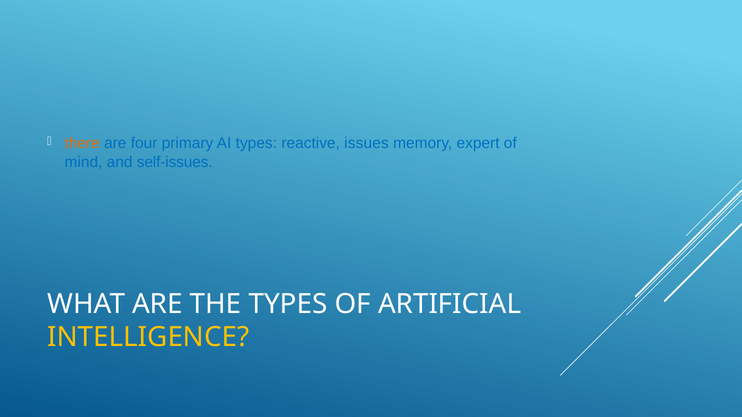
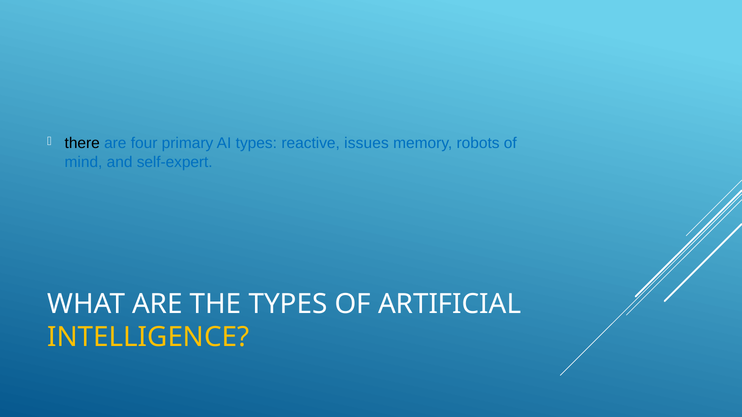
there colour: orange -> black
expert: expert -> robots
self-issues: self-issues -> self-expert
